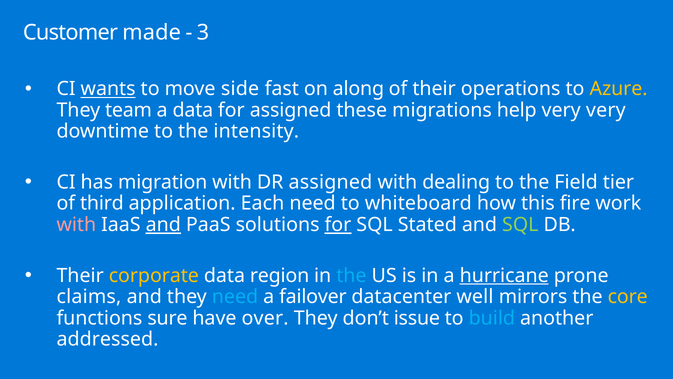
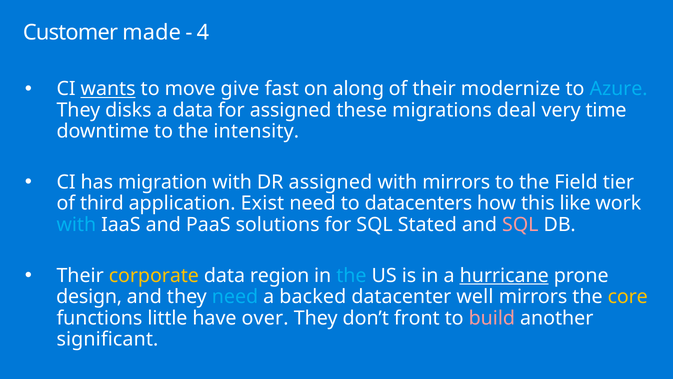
3: 3 -> 4
side: side -> give
operations: operations -> modernize
Azure colour: yellow -> light blue
team: team -> disks
help: help -> deal
very very: very -> time
with dealing: dealing -> mirrors
Each: Each -> Exist
whiteboard: whiteboard -> datacenters
fire: fire -> like
with at (76, 224) colour: pink -> light blue
and at (163, 224) underline: present -> none
for at (338, 224) underline: present -> none
SQL at (520, 224) colour: light green -> pink
claims: claims -> design
failover: failover -> backed
sure: sure -> little
issue: issue -> front
build colour: light blue -> pink
addressed: addressed -> significant
